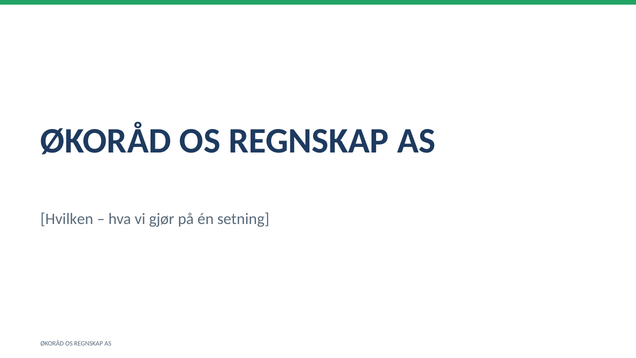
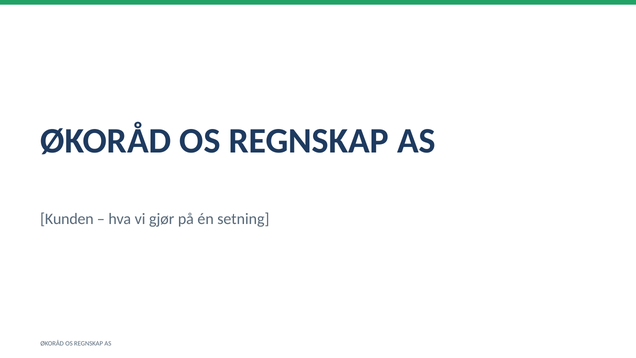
Hvilken: Hvilken -> Kunden
